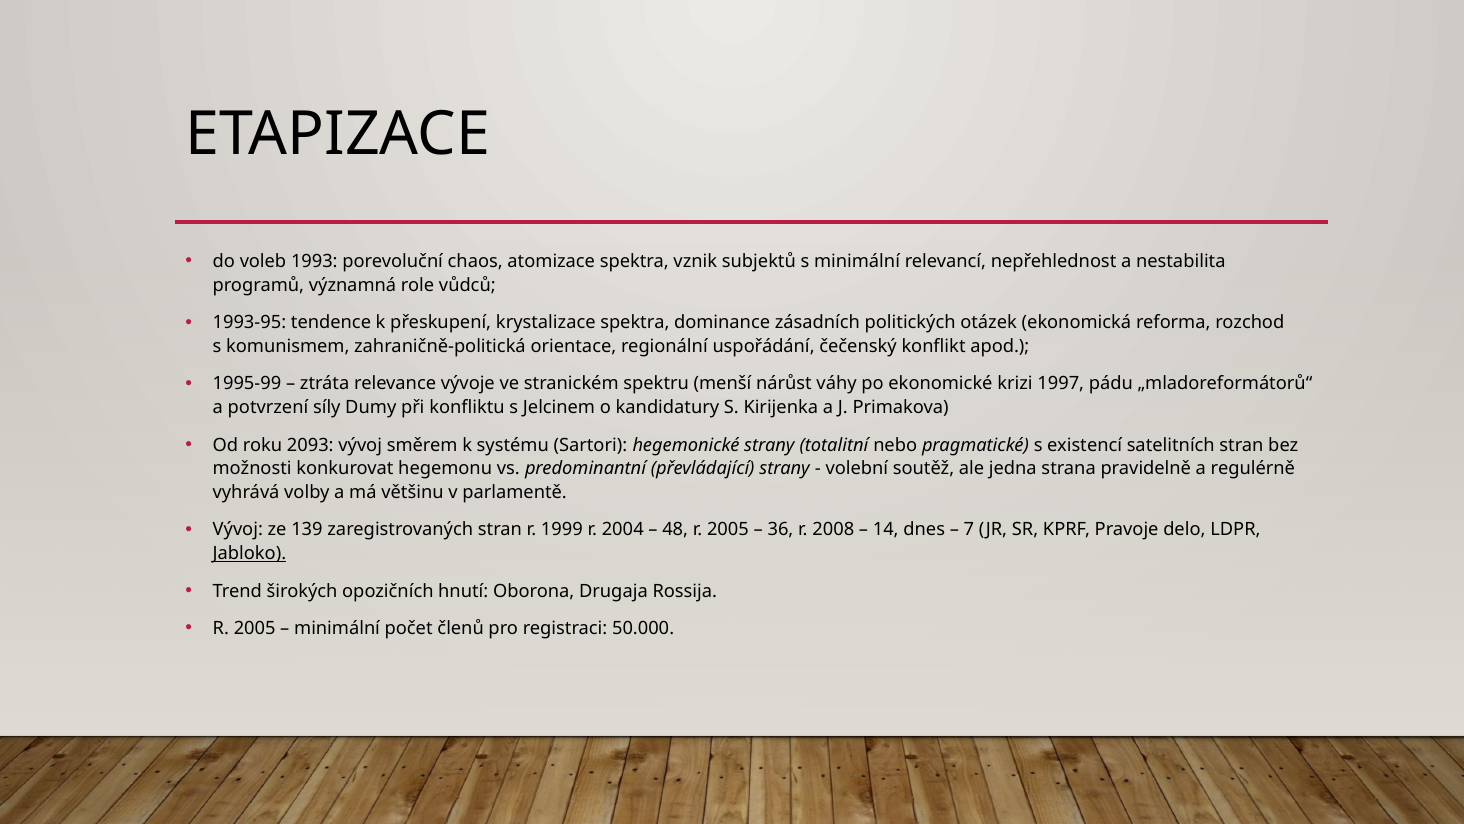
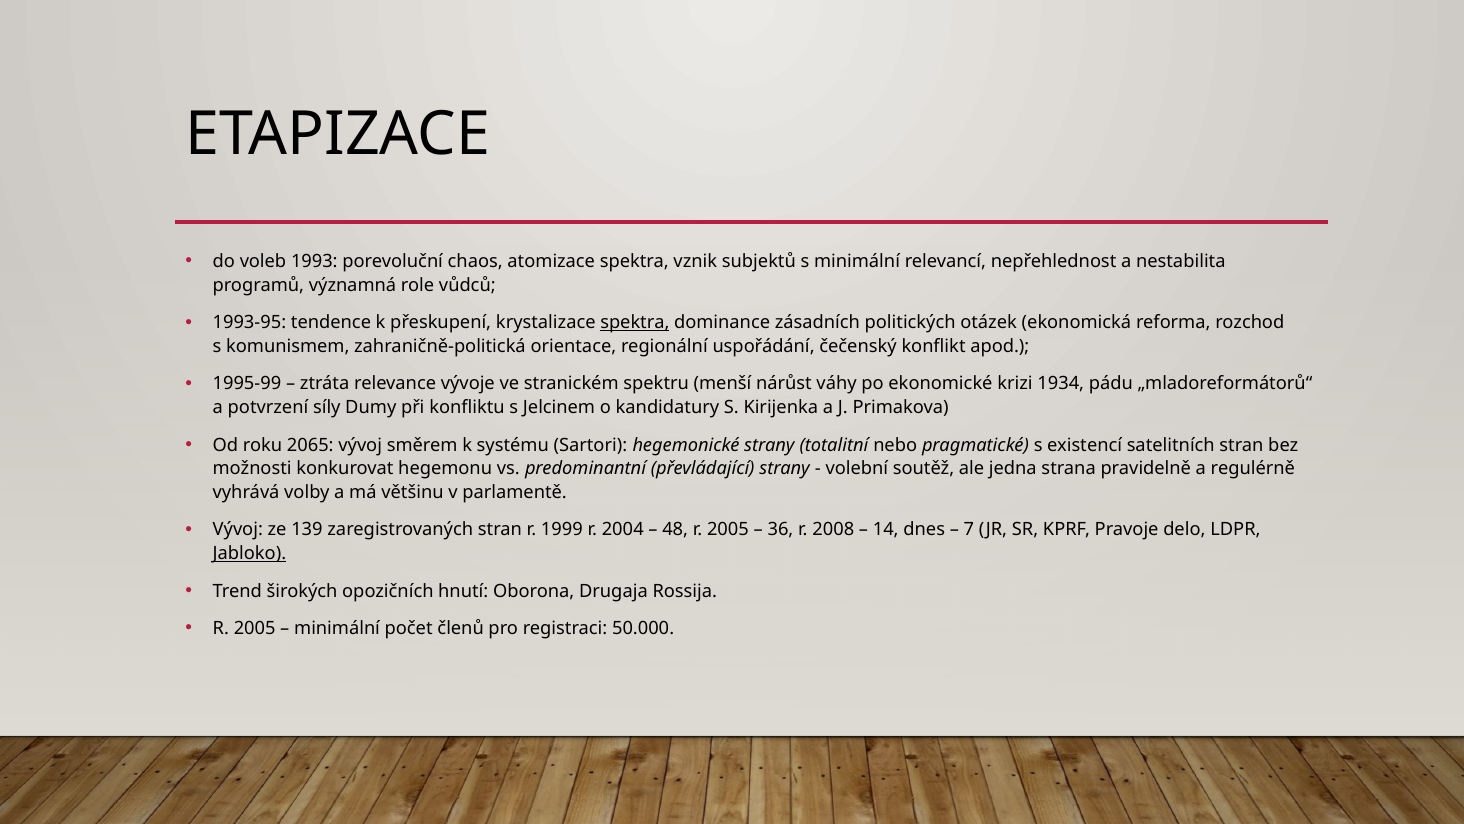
spektra at (635, 323) underline: none -> present
1997: 1997 -> 1934
2093: 2093 -> 2065
